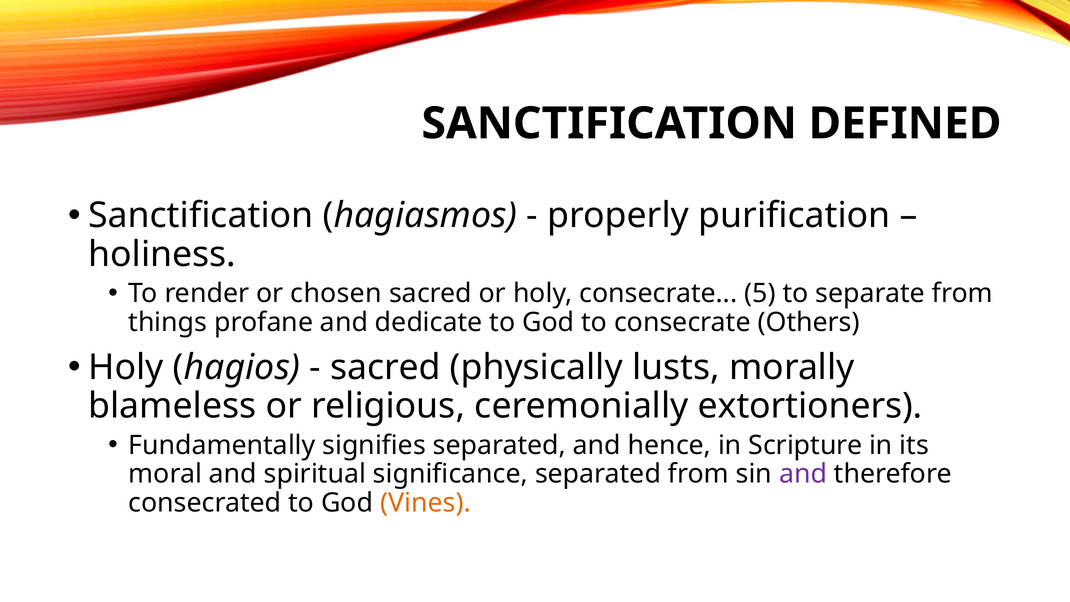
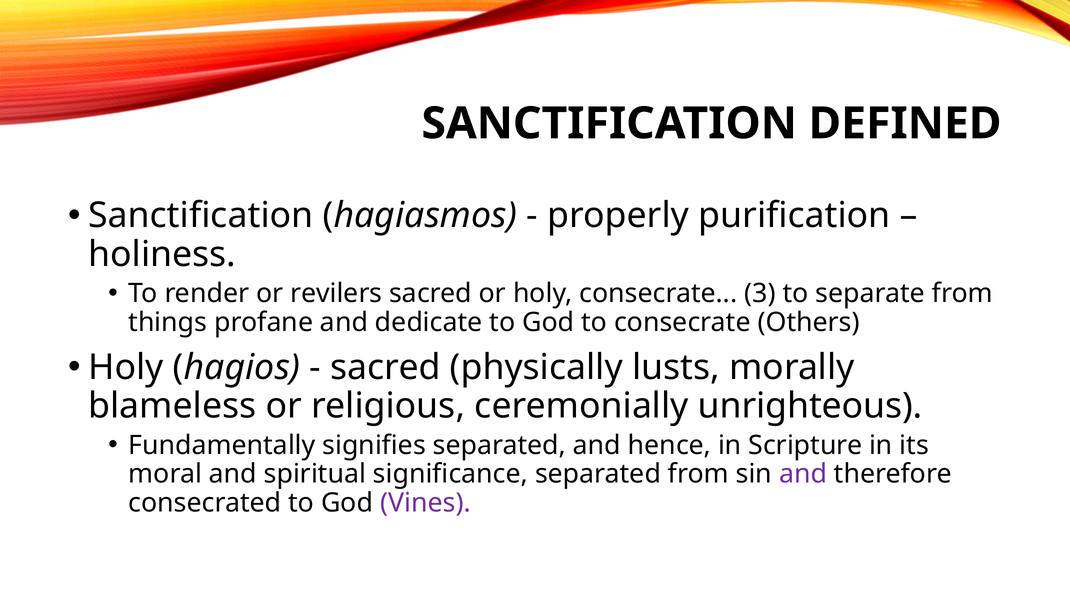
chosen: chosen -> revilers
5: 5 -> 3
extortioners: extortioners -> unrighteous
Vines colour: orange -> purple
